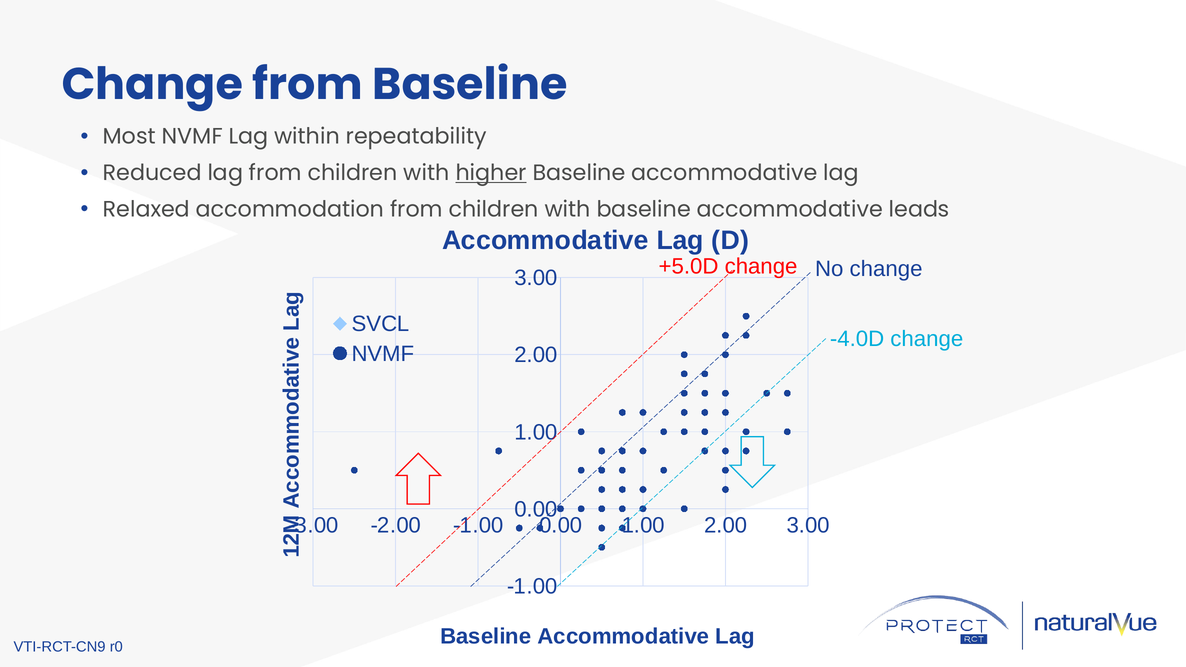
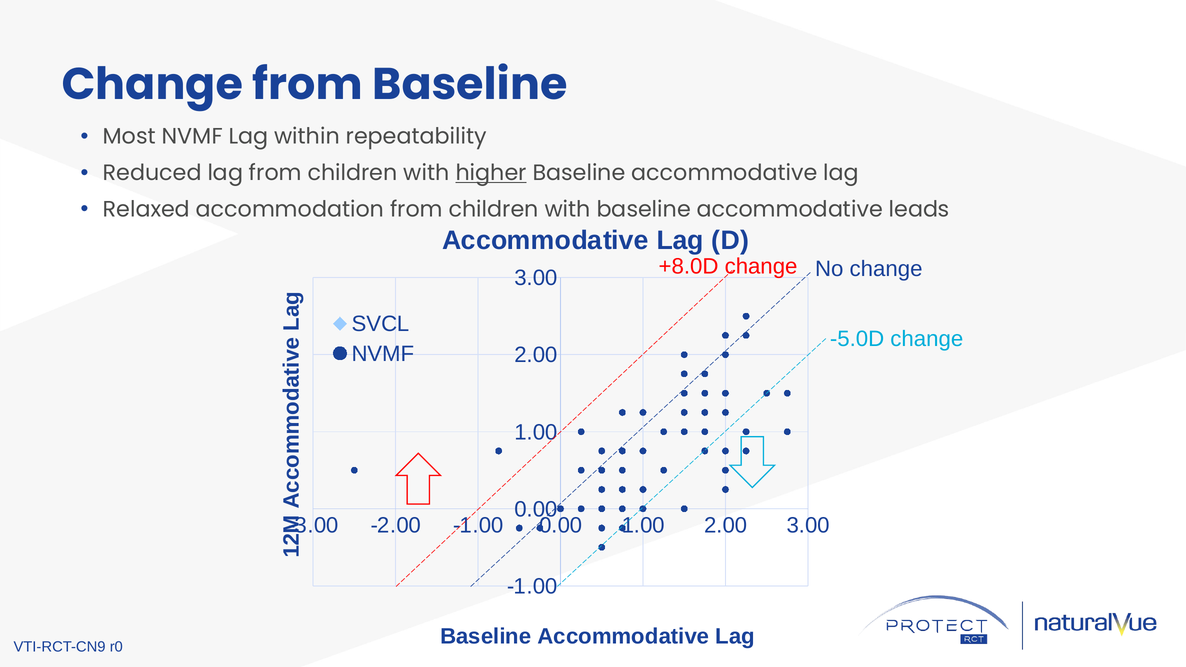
+5.0D: +5.0D -> +8.0D
-4.0D: -4.0D -> -5.0D
